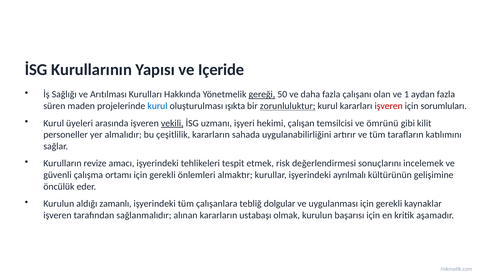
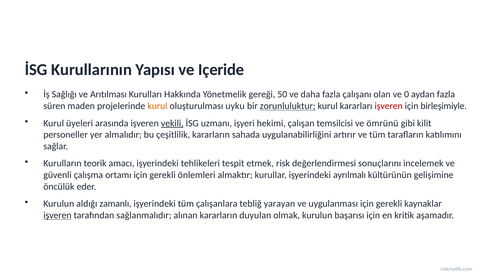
gereği underline: present -> none
1: 1 -> 0
kurul at (157, 106) colour: blue -> orange
ışıkta: ışıkta -> uyku
sorumluları: sorumluları -> birleşimiyle
revize: revize -> teorik
dolgular: dolgular -> yarayan
işveren at (57, 216) underline: none -> present
ustabaşı: ustabaşı -> duyulan
